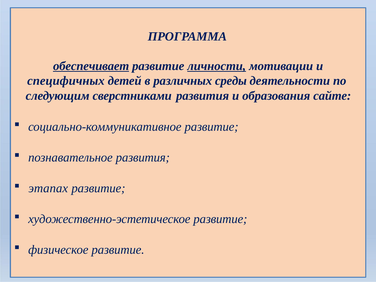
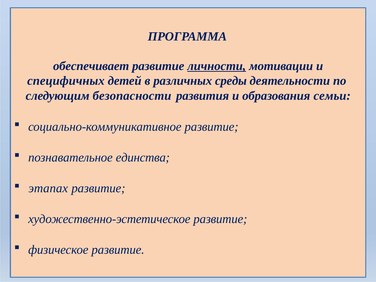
обеспечивает underline: present -> none
сверстниками: сверстниками -> безопасности
сайте: сайте -> семьи
познавательное развития: развития -> единства
